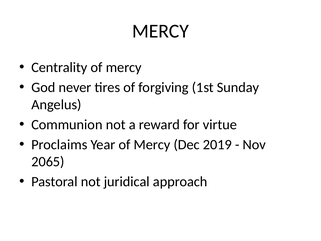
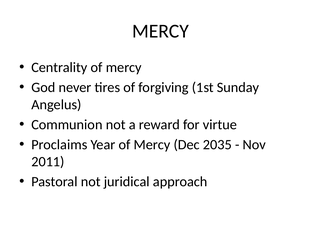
2019: 2019 -> 2035
2065: 2065 -> 2011
